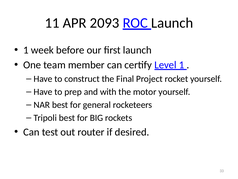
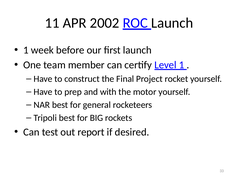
2093: 2093 -> 2002
router: router -> report
